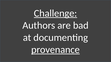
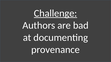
provenance underline: present -> none
